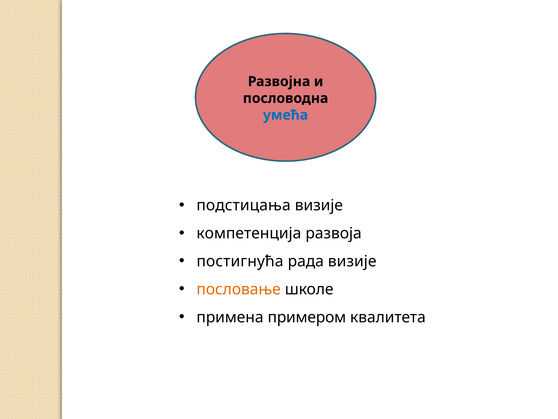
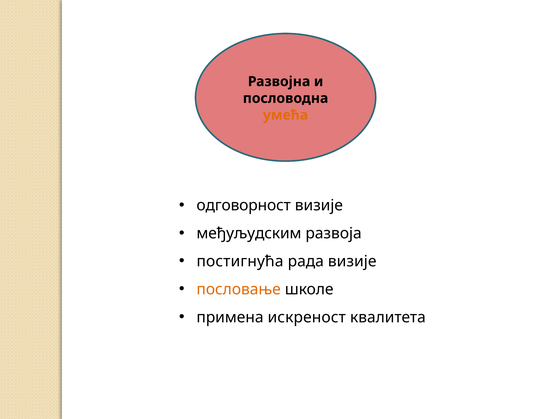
умећа colour: blue -> orange
подстицања: подстицања -> одговорност
компетенција: компетенција -> међуљудским
примером: примером -> искреност
